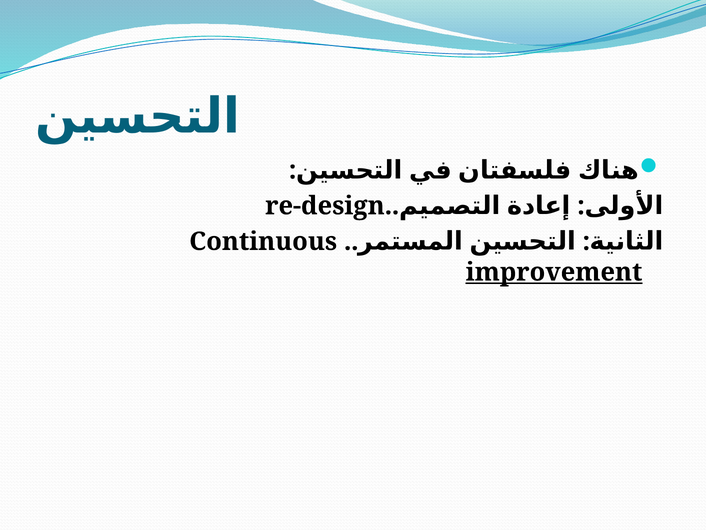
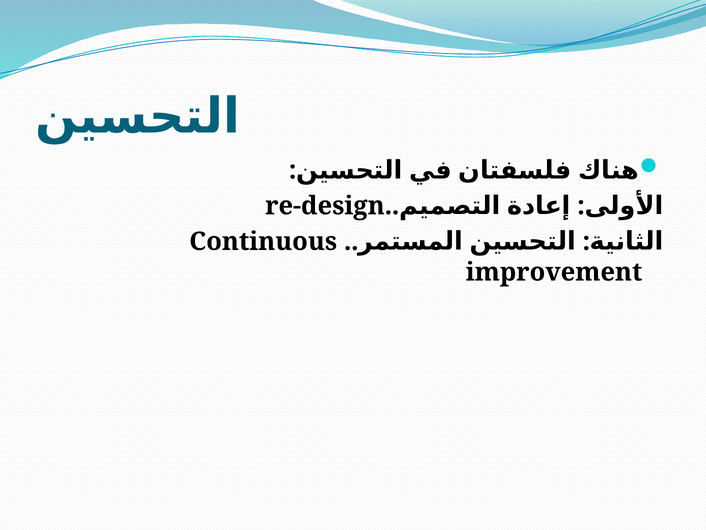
improvement underline: present -> none
